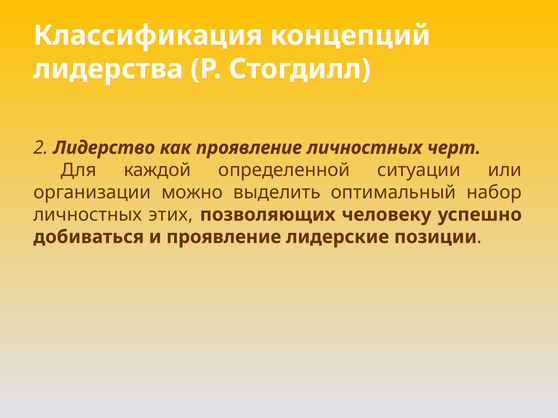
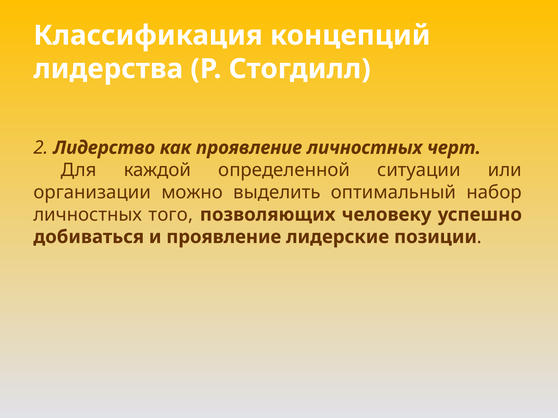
этих: этих -> того
